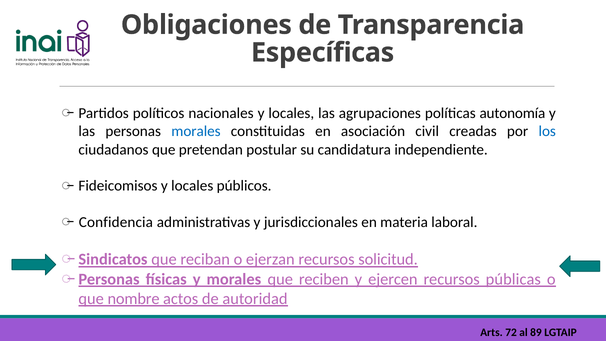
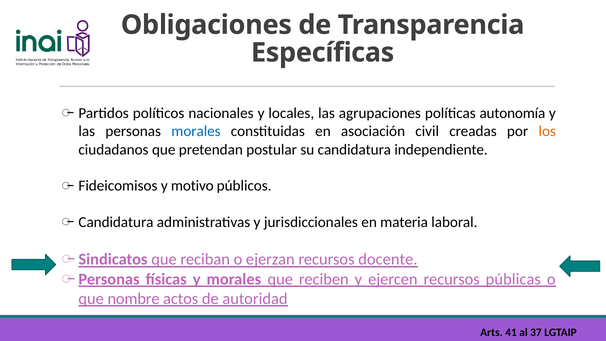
los colour: blue -> orange
Fideicomisos y locales: locales -> motivo
Confidencia at (116, 222): Confidencia -> Candidatura
solicitud: solicitud -> docente
72: 72 -> 41
89: 89 -> 37
